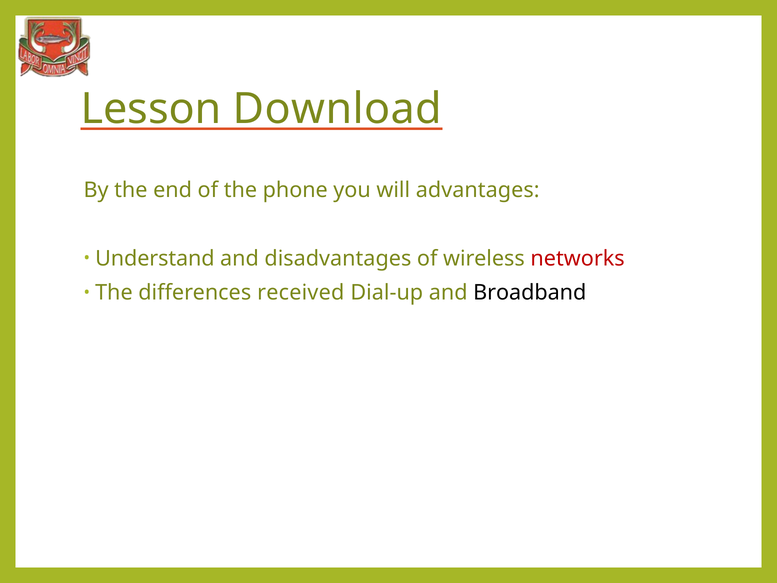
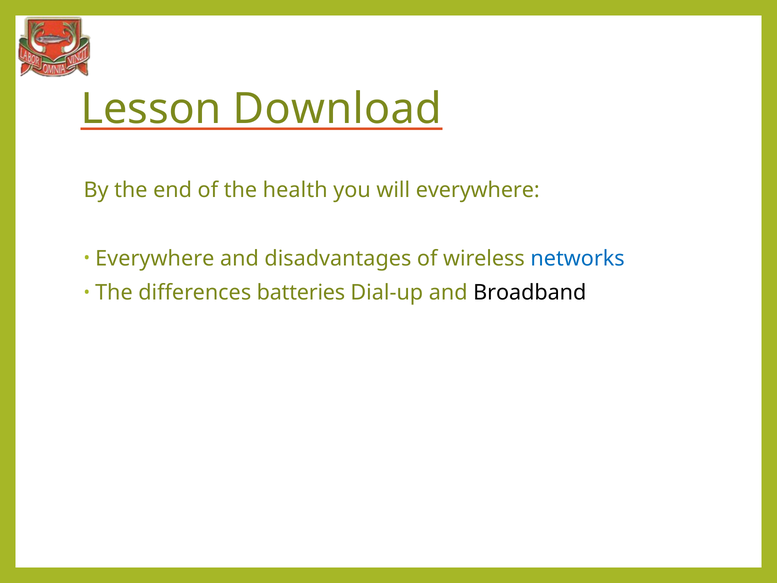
phone: phone -> health
will advantages: advantages -> everywhere
Understand at (155, 258): Understand -> Everywhere
networks colour: red -> blue
received: received -> batteries
